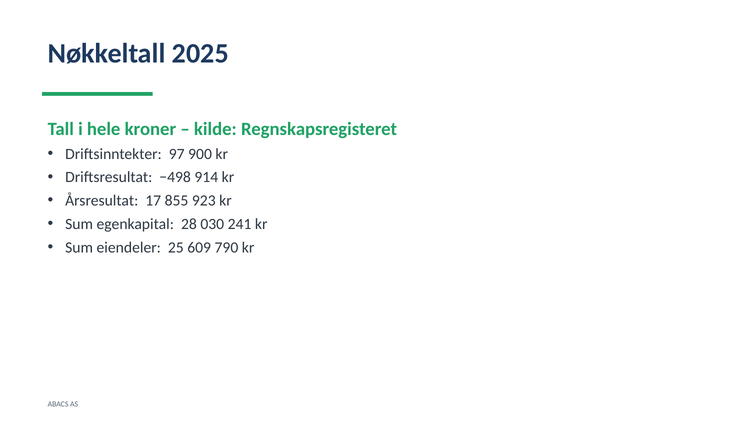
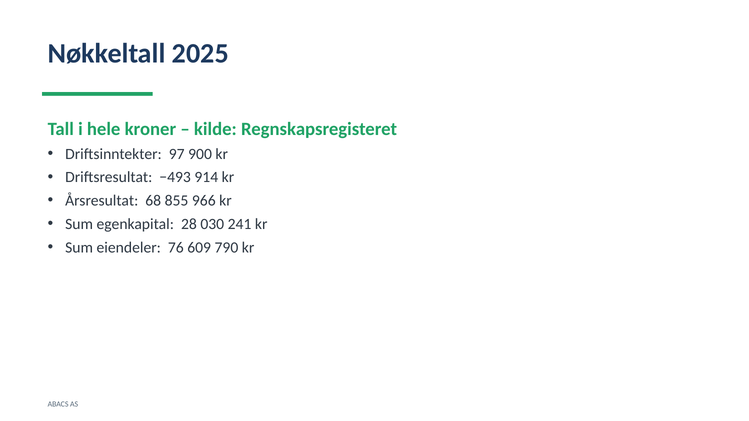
−498: −498 -> −493
17: 17 -> 68
923: 923 -> 966
25: 25 -> 76
